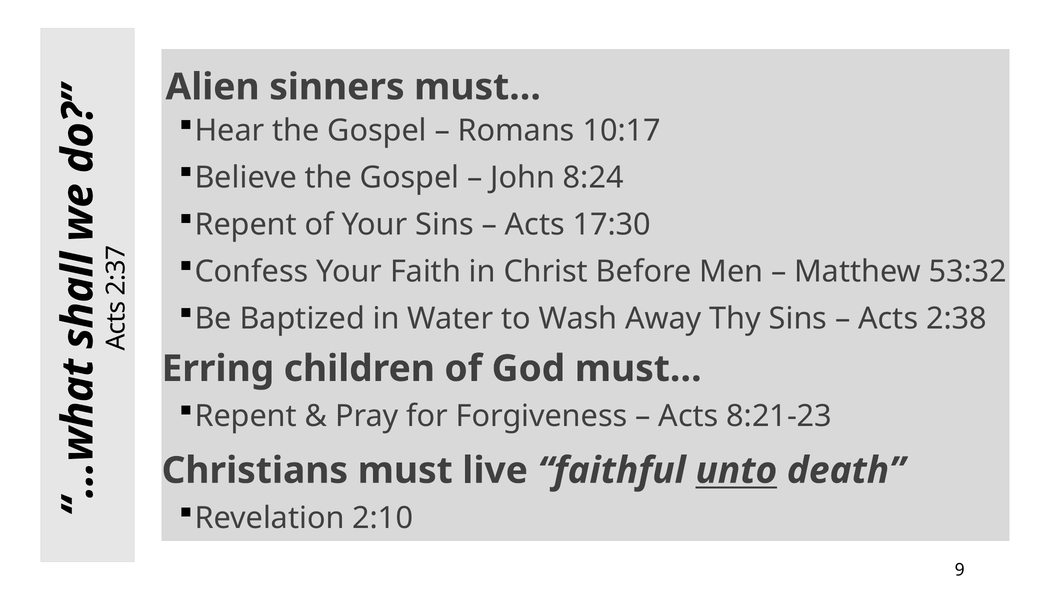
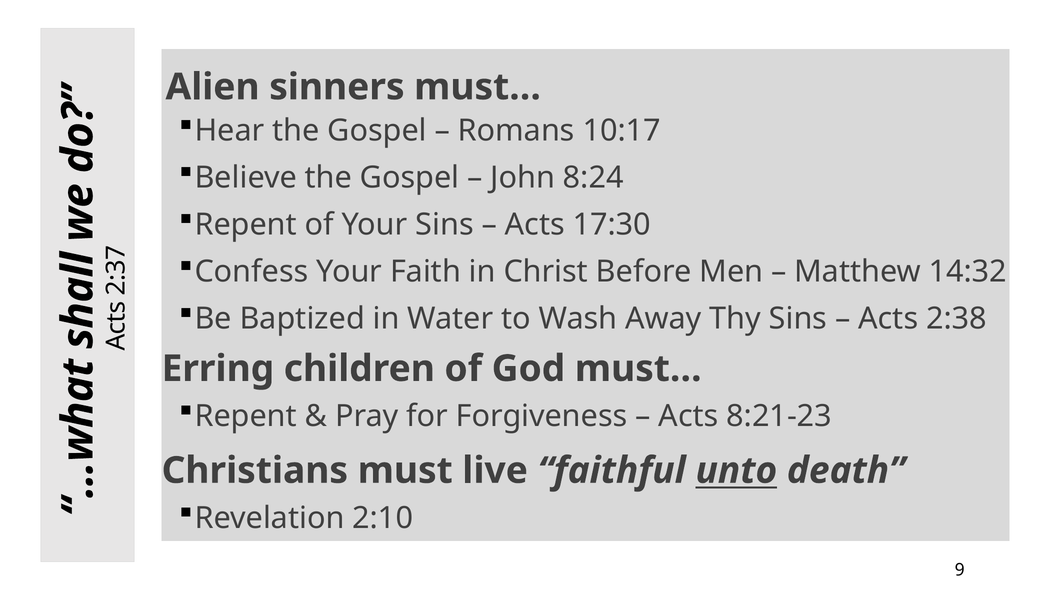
53:32: 53:32 -> 14:32
